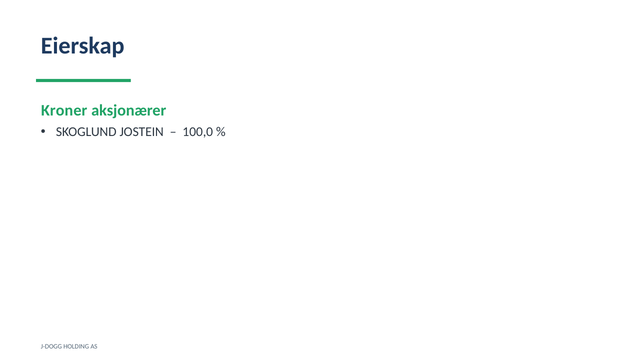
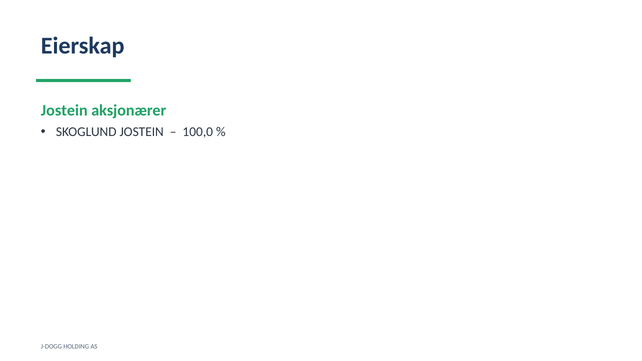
Kroner at (64, 111): Kroner -> Jostein
